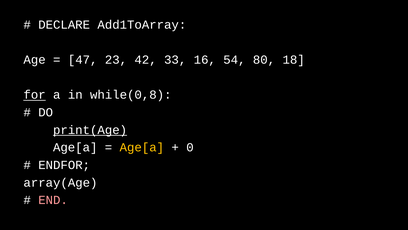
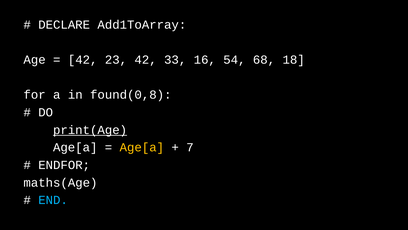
47 at (83, 60): 47 -> 42
80: 80 -> 68
for underline: present -> none
while(0,8: while(0,8 -> found(0,8
0: 0 -> 7
array(Age: array(Age -> maths(Age
END colour: pink -> light blue
